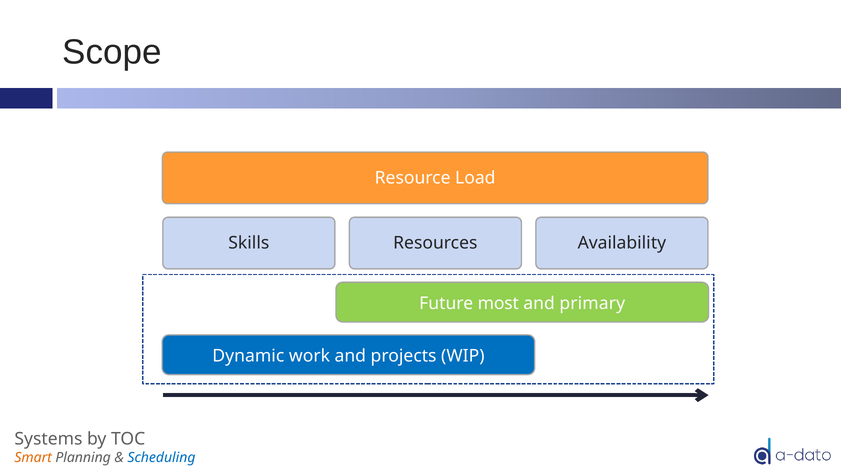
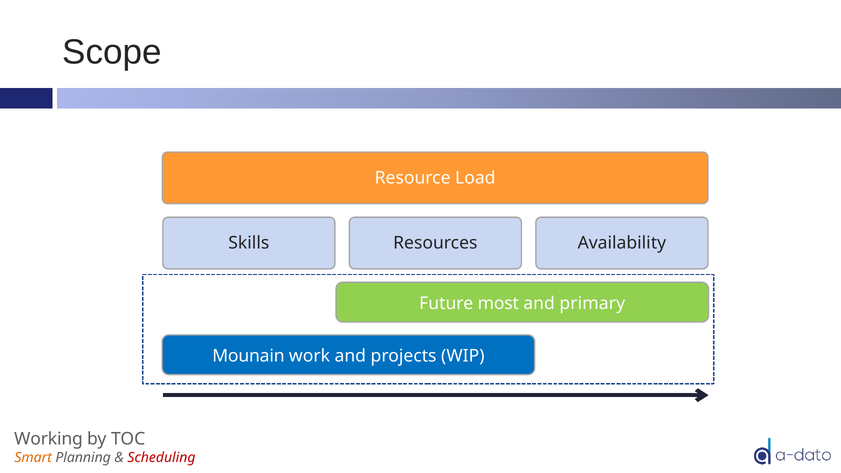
Dynamic: Dynamic -> Mounain
Systems: Systems -> Working
Scheduling colour: blue -> red
